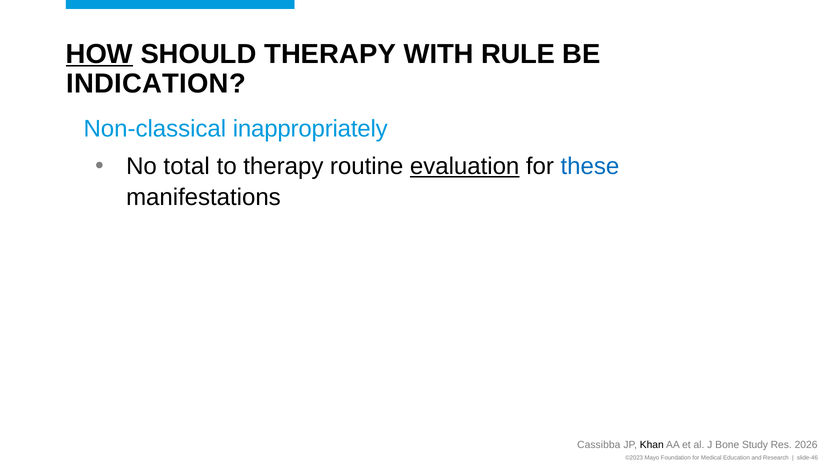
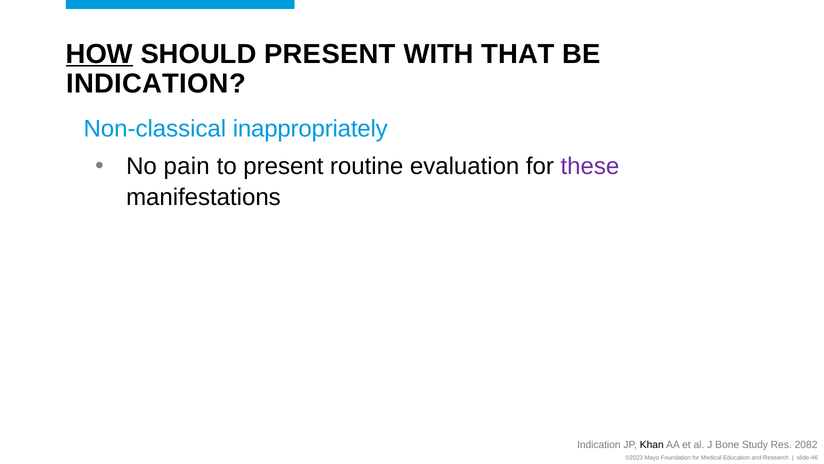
SHOULD THERAPY: THERAPY -> PRESENT
RULE: RULE -> THAT
total: total -> pain
to therapy: therapy -> present
evaluation underline: present -> none
these colour: blue -> purple
Cassibba at (599, 445): Cassibba -> Indication
2026: 2026 -> 2082
